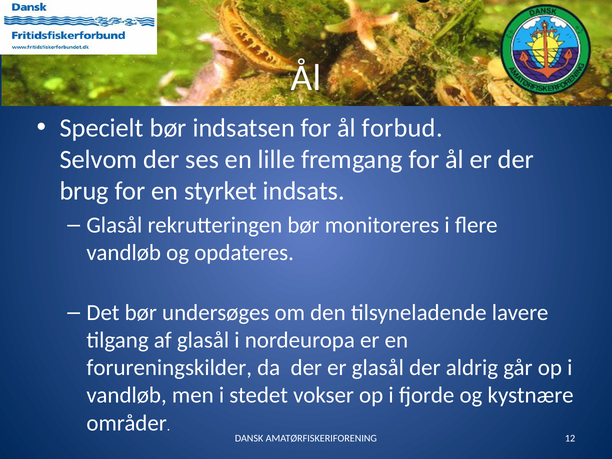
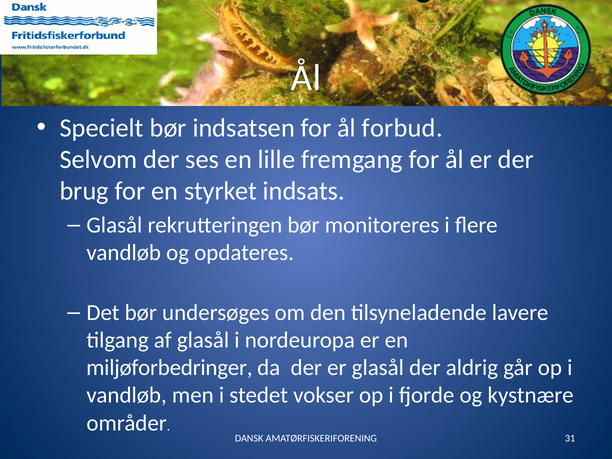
forureningskilder: forureningskilder -> miljøforbedringer
12: 12 -> 31
